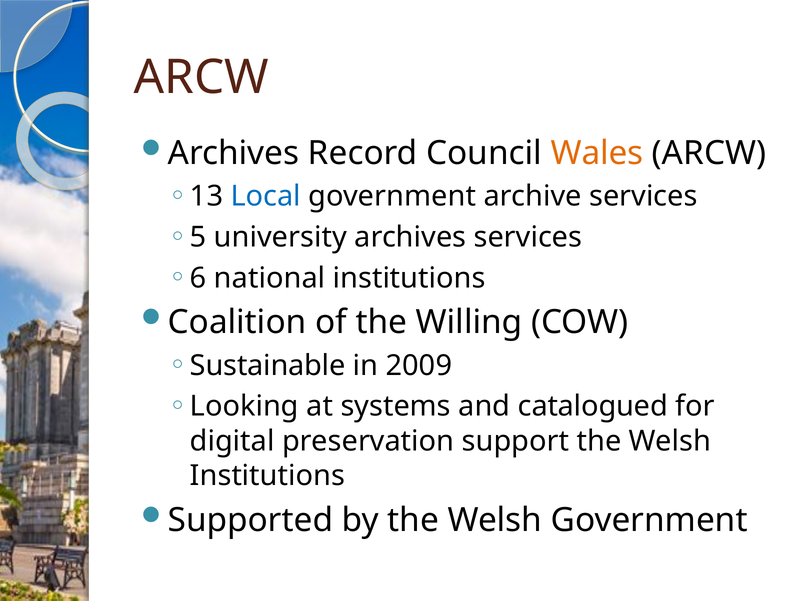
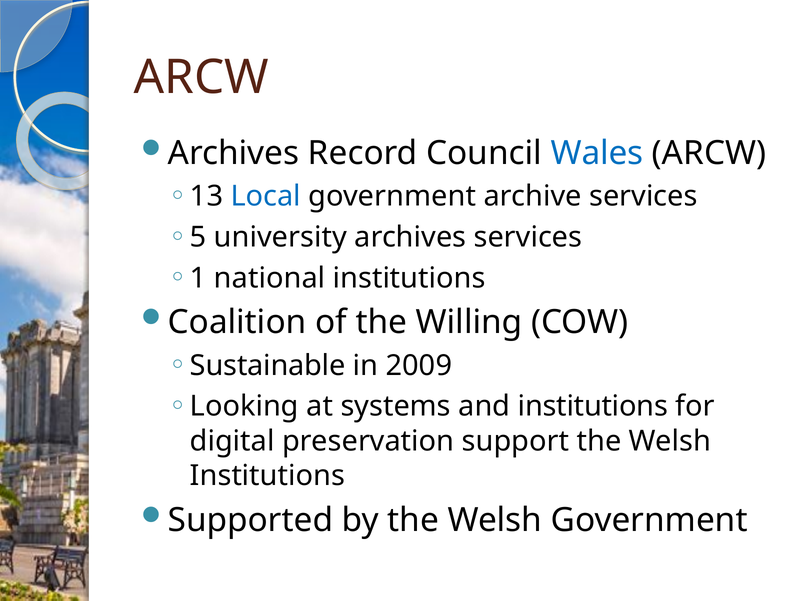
Wales colour: orange -> blue
6: 6 -> 1
and catalogued: catalogued -> institutions
